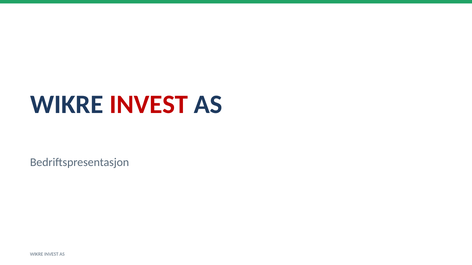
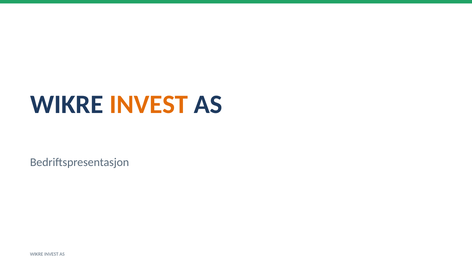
INVEST at (149, 105) colour: red -> orange
